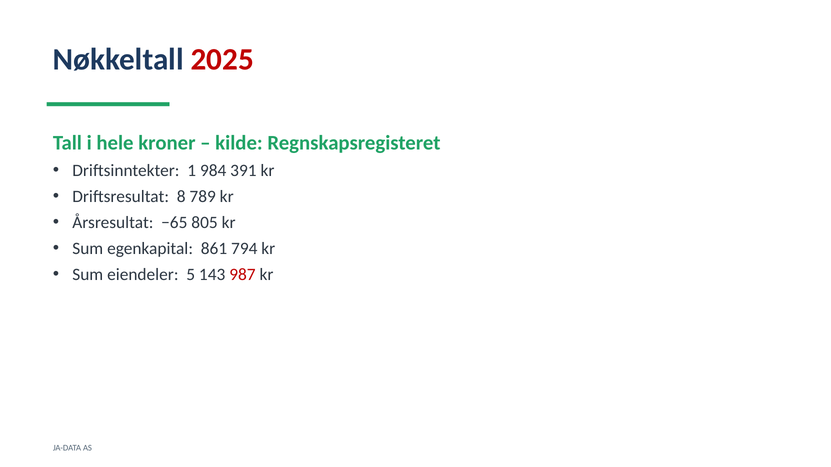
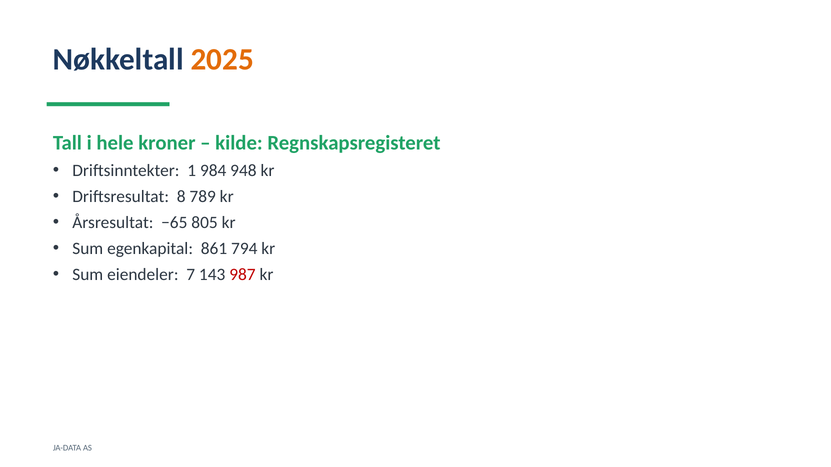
2025 colour: red -> orange
391: 391 -> 948
5: 5 -> 7
